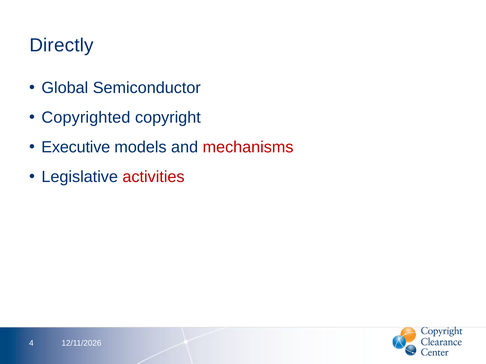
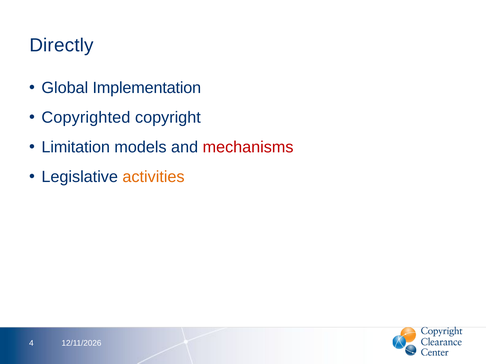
Semiconductor: Semiconductor -> Implementation
Executive: Executive -> Limitation
activities colour: red -> orange
